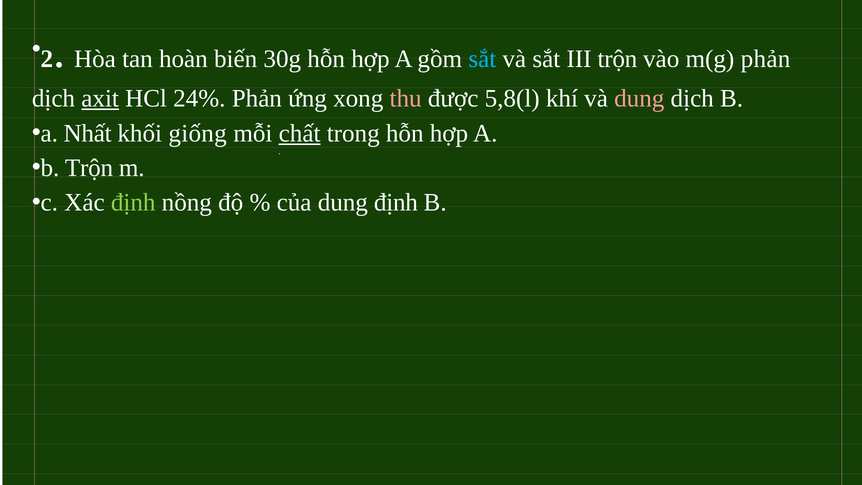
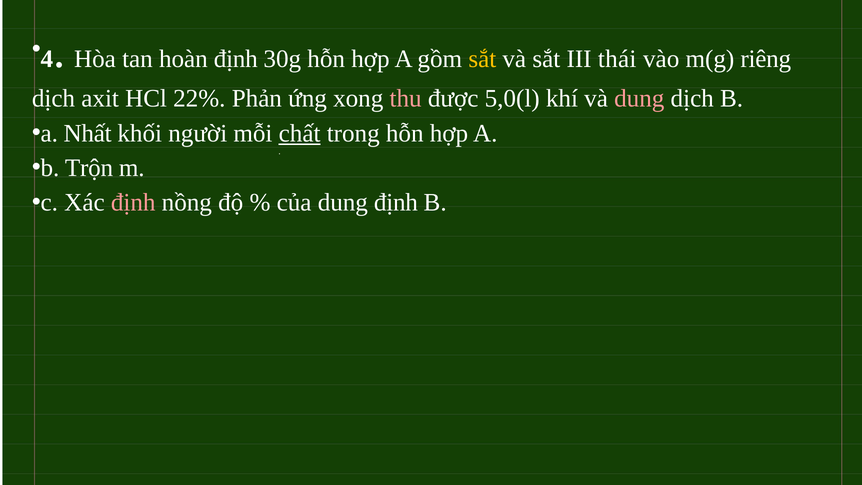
2: 2 -> 4
hoàn biến: biến -> định
sắt at (482, 59) colour: light blue -> yellow
III trộn: trộn -> thái
m(g phản: phản -> riêng
axit underline: present -> none
24%: 24% -> 22%
5,8(l: 5,8(l -> 5,0(l
giống: giống -> người
định at (133, 203) colour: light green -> pink
